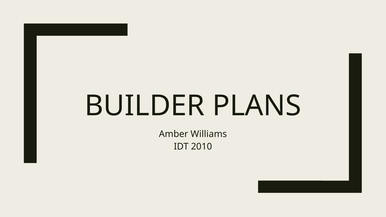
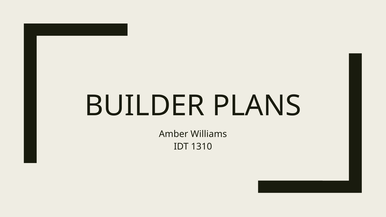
2010: 2010 -> 1310
